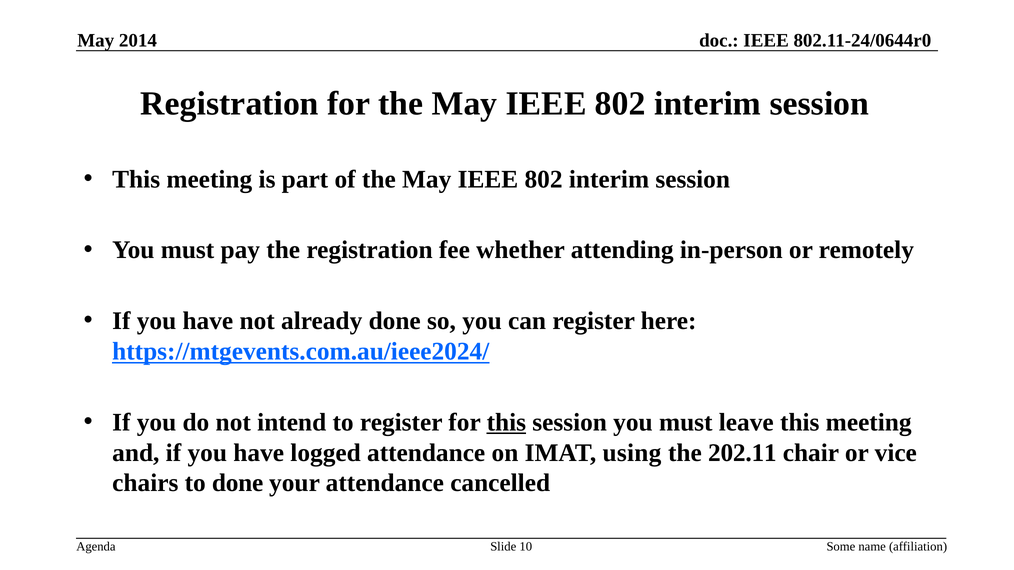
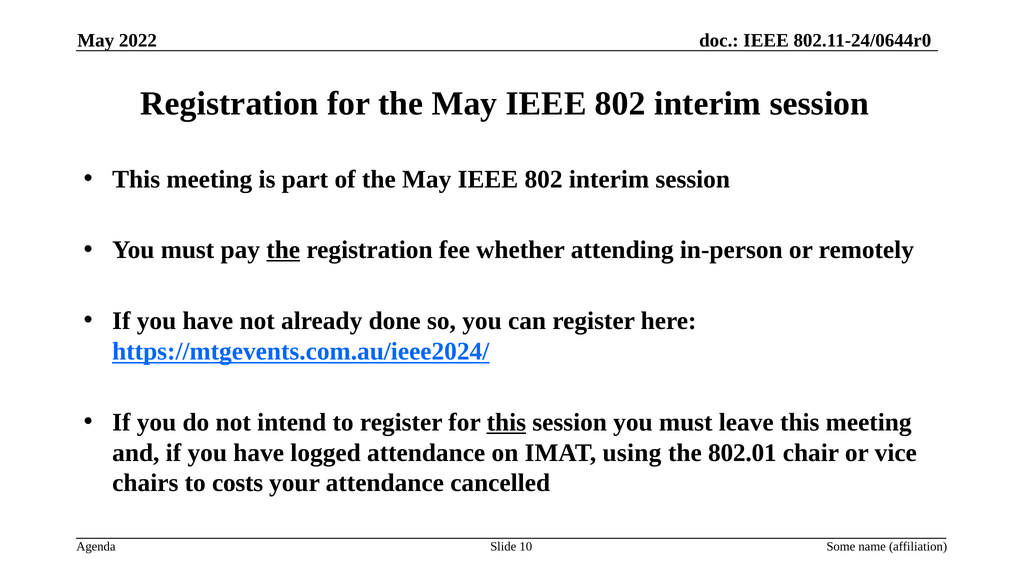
2014: 2014 -> 2022
the at (283, 250) underline: none -> present
202.11: 202.11 -> 802.01
to done: done -> costs
